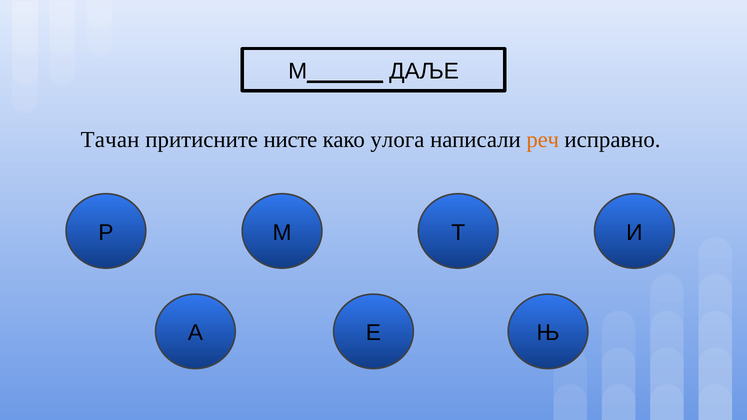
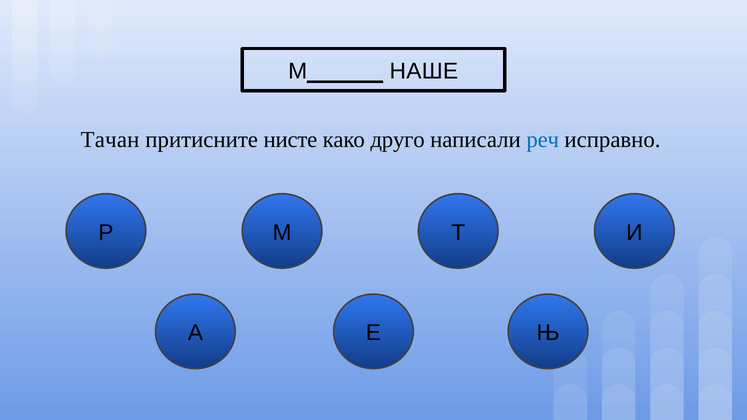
ДАЉЕ: ДАЉЕ -> НАШЕ
улога: улога -> друго
реч colour: orange -> blue
